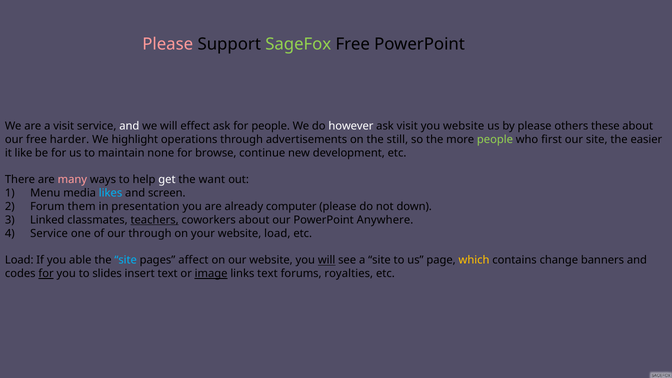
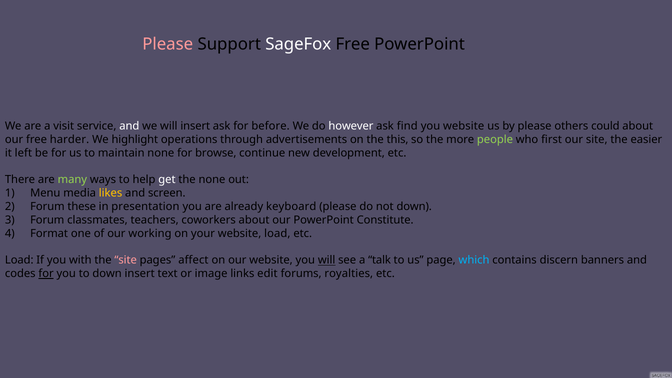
SageFox colour: light green -> white
will effect: effect -> insert
for people: people -> before
ask visit: visit -> find
these: these -> could
still: still -> this
like: like -> left
many colour: pink -> light green
the want: want -> none
likes colour: light blue -> yellow
them: them -> these
computer: computer -> keyboard
Linked at (47, 220): Linked -> Forum
teachers underline: present -> none
Anywhere: Anywhere -> Constitute
Service at (49, 233): Service -> Format
our through: through -> working
able: able -> with
site at (126, 260) colour: light blue -> pink
a site: site -> talk
which colour: yellow -> light blue
change: change -> discern
to slides: slides -> down
image underline: present -> none
links text: text -> edit
